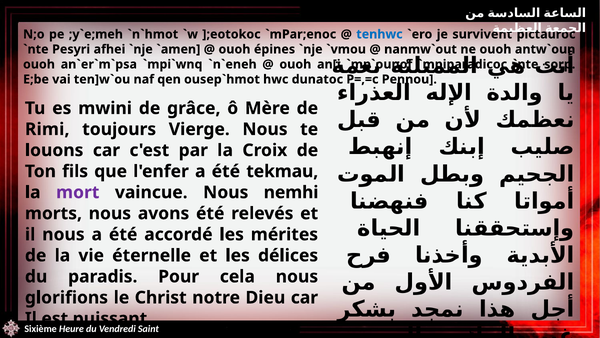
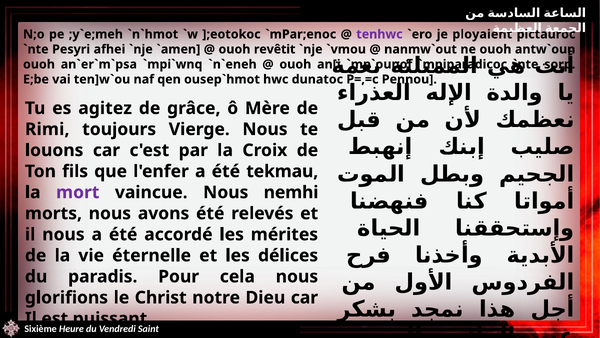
tenhwc colour: blue -> purple
survivent: survivent -> ployaient
épines: épines -> revêtit
mwini: mwini -> agitez
